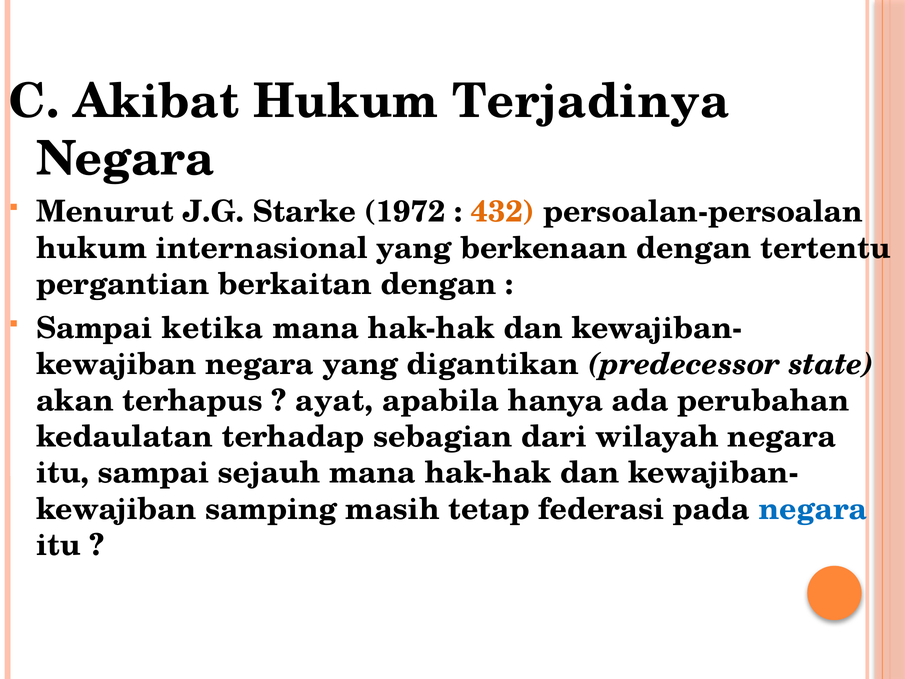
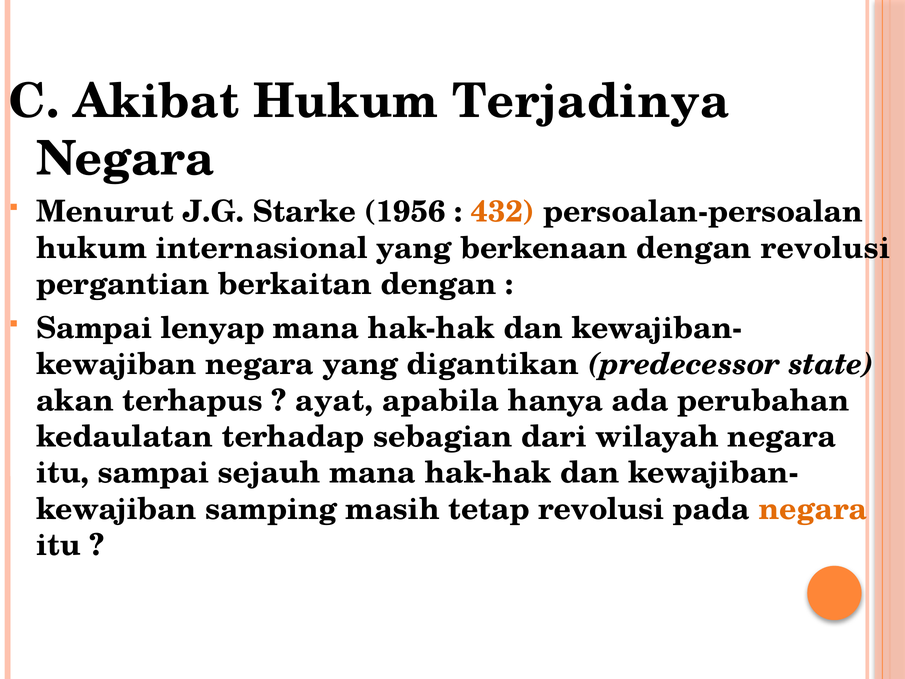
1972: 1972 -> 1956
dengan tertentu: tertentu -> revolusi
ketika: ketika -> lenyap
tetap federasi: federasi -> revolusi
negara at (813, 509) colour: blue -> orange
